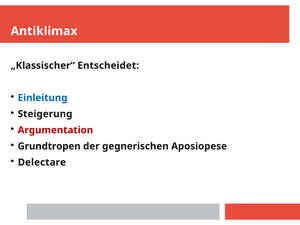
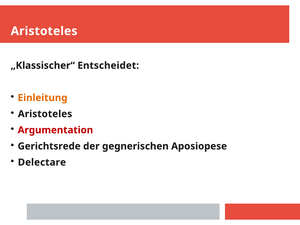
Antiklimax at (44, 31): Antiklimax -> Aristoteles
Einleitung colour: blue -> orange
Steigerung at (45, 114): Steigerung -> Aristoteles
Grundtropen: Grundtropen -> Gerichtsrede
